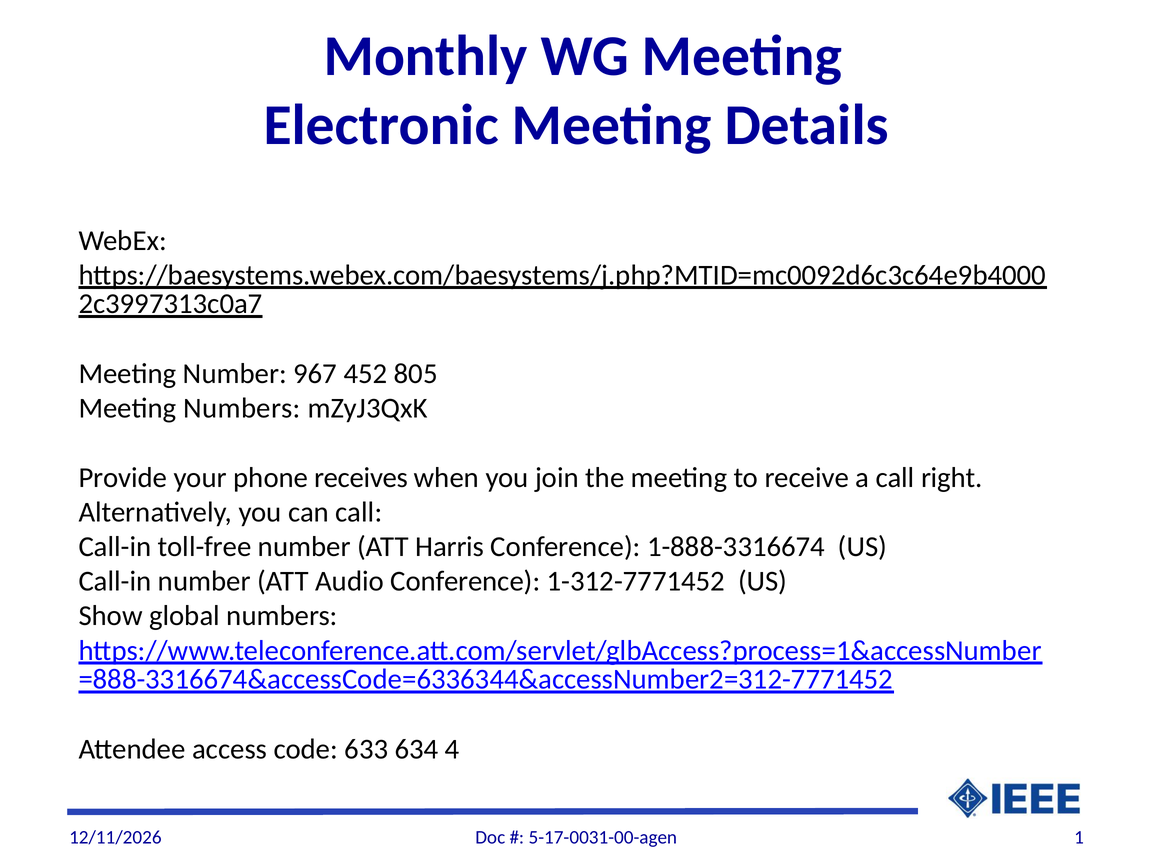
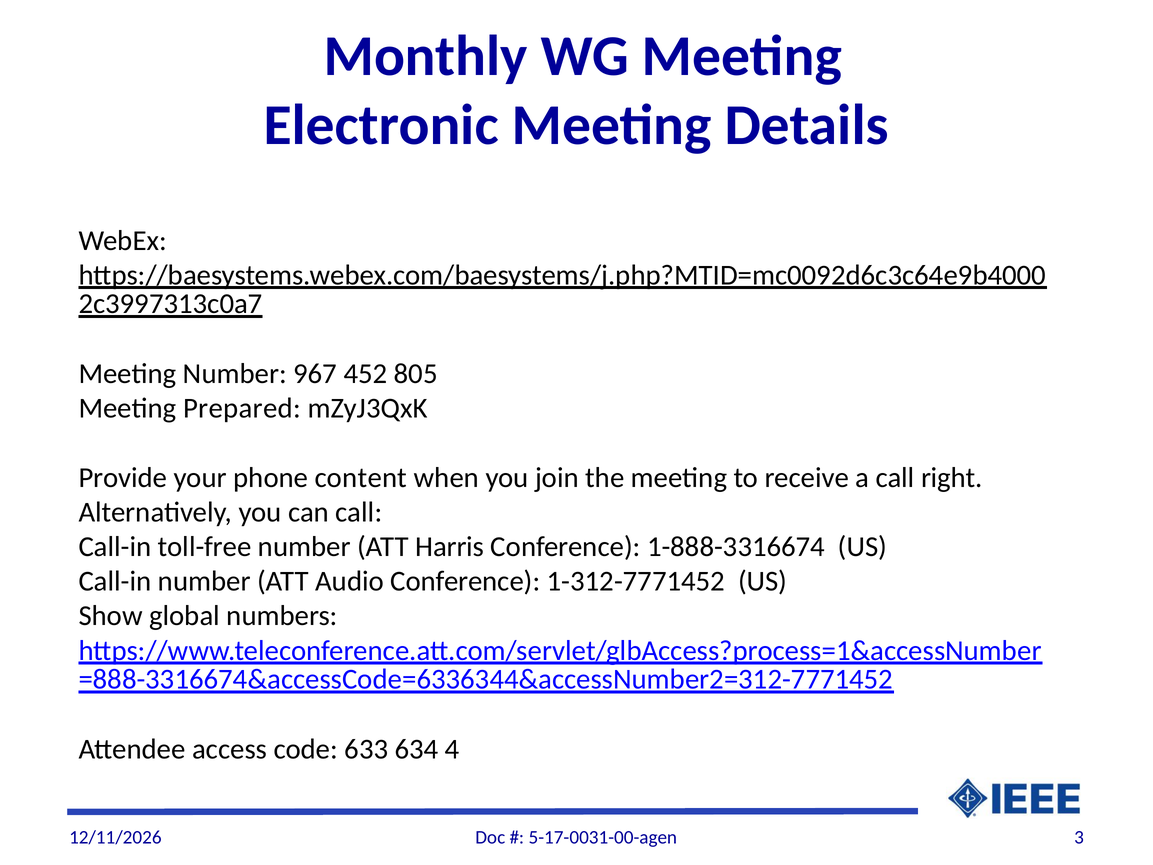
Meeting Numbers: Numbers -> Prepared
receives: receives -> content
1: 1 -> 3
